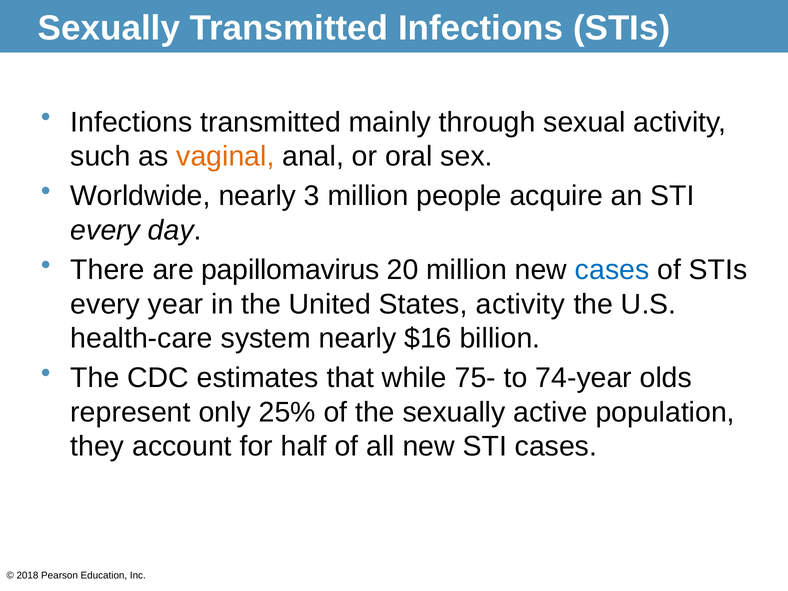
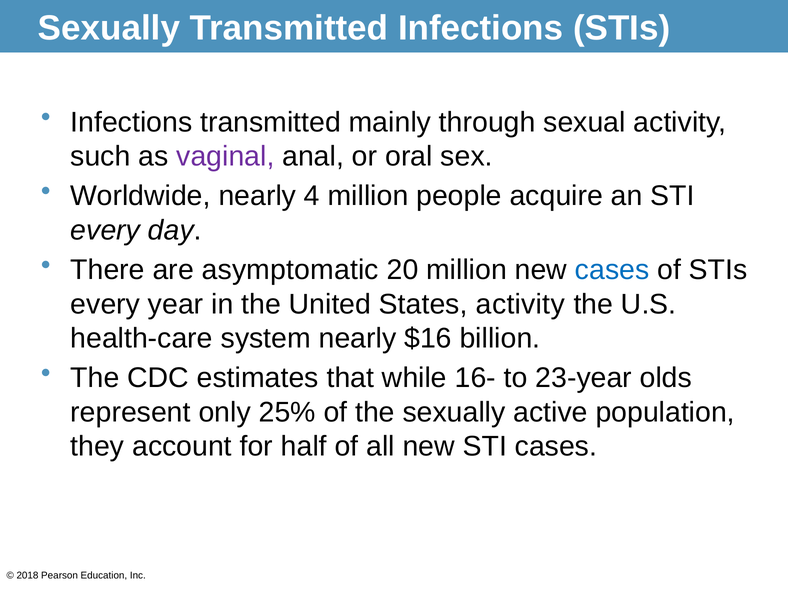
vaginal colour: orange -> purple
3: 3 -> 4
papillomavirus: papillomavirus -> asymptomatic
75-: 75- -> 16-
74-year: 74-year -> 23-year
